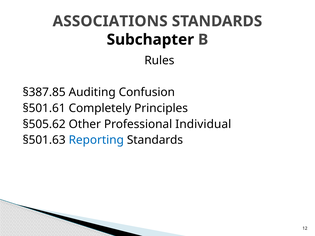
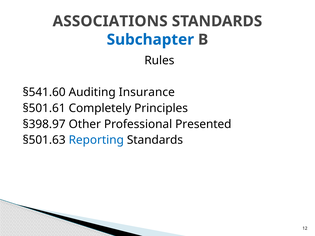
Subchapter colour: black -> blue
§387.85: §387.85 -> §541.60
Confusion: Confusion -> Insurance
§505.62: §505.62 -> §398.97
Individual: Individual -> Presented
